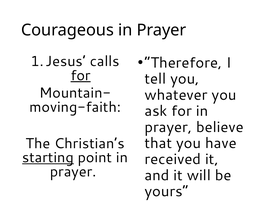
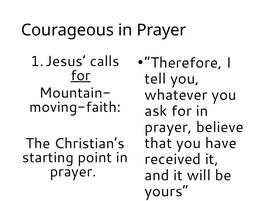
starting underline: present -> none
